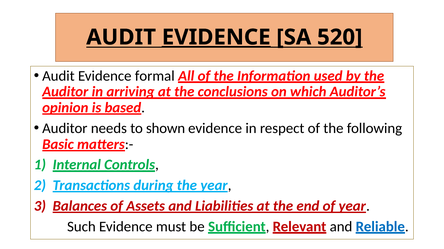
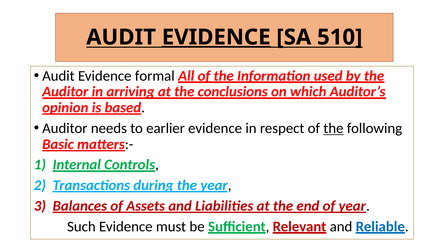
520: 520 -> 510
shown: shown -> earlier
the at (333, 129) underline: none -> present
